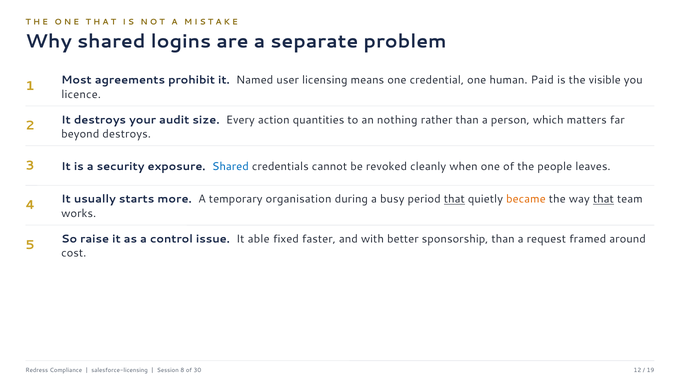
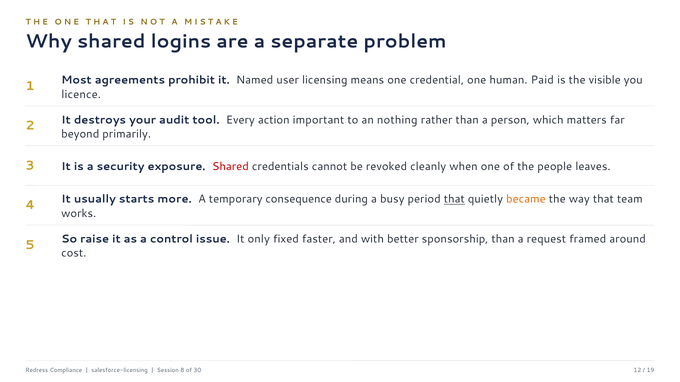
size: size -> tool
quantities: quantities -> important
beyond destroys: destroys -> primarily
Shared at (230, 167) colour: blue -> red
organisation: organisation -> consequence
that at (603, 200) underline: present -> none
able: able -> only
